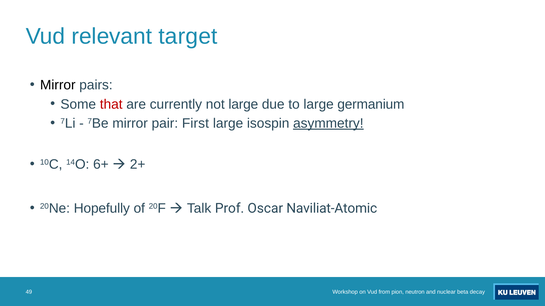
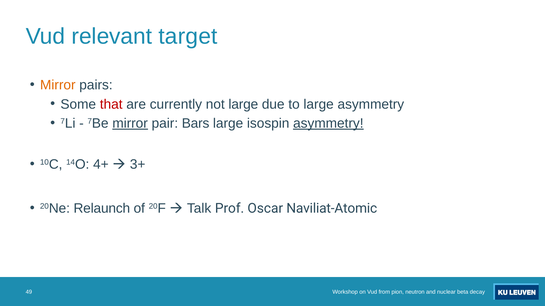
Mirror at (58, 85) colour: black -> orange
large germanium: germanium -> asymmetry
mirror at (130, 124) underline: none -> present
First: First -> Bars
6+: 6+ -> 4+
2+: 2+ -> 3+
Hopefully: Hopefully -> Relaunch
